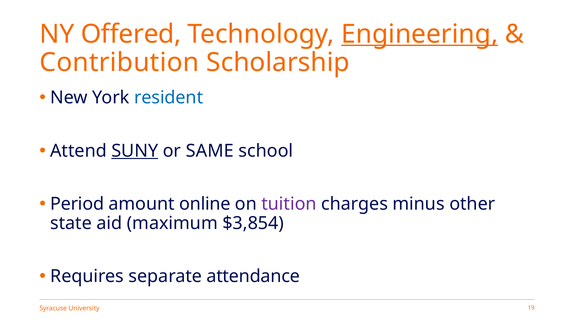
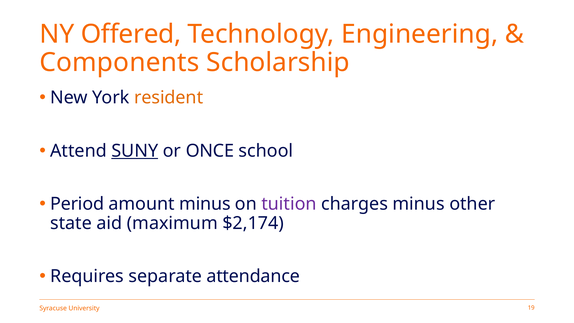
Engineering underline: present -> none
Contribution: Contribution -> Components
resident colour: blue -> orange
SAME: SAME -> ONCE
amount online: online -> minus
$3,854: $3,854 -> $2,174
